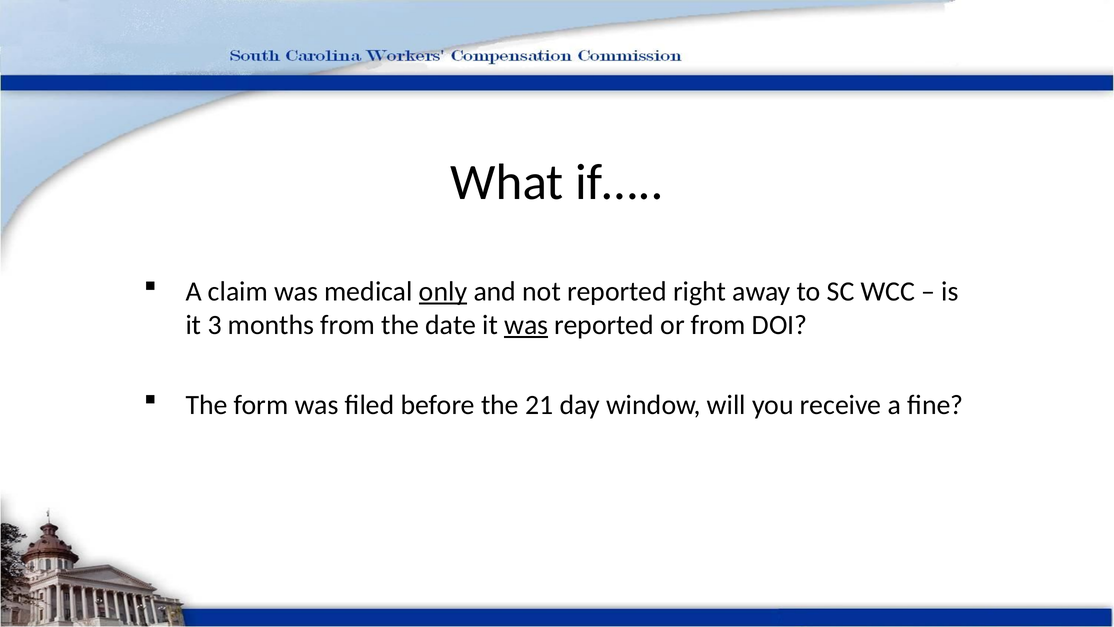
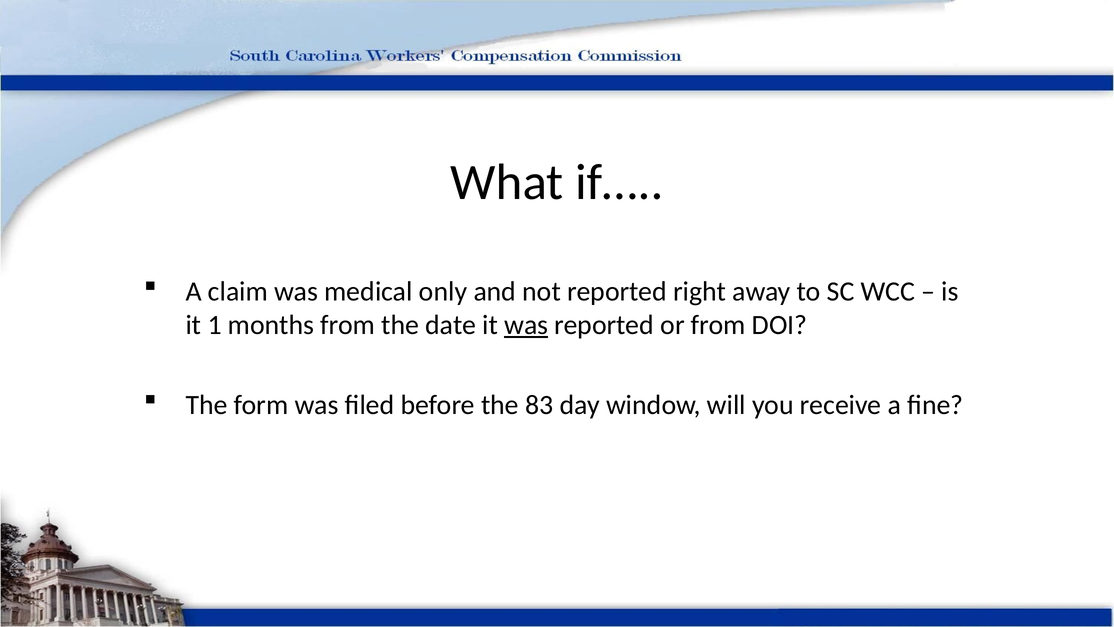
only underline: present -> none
3: 3 -> 1
21: 21 -> 83
